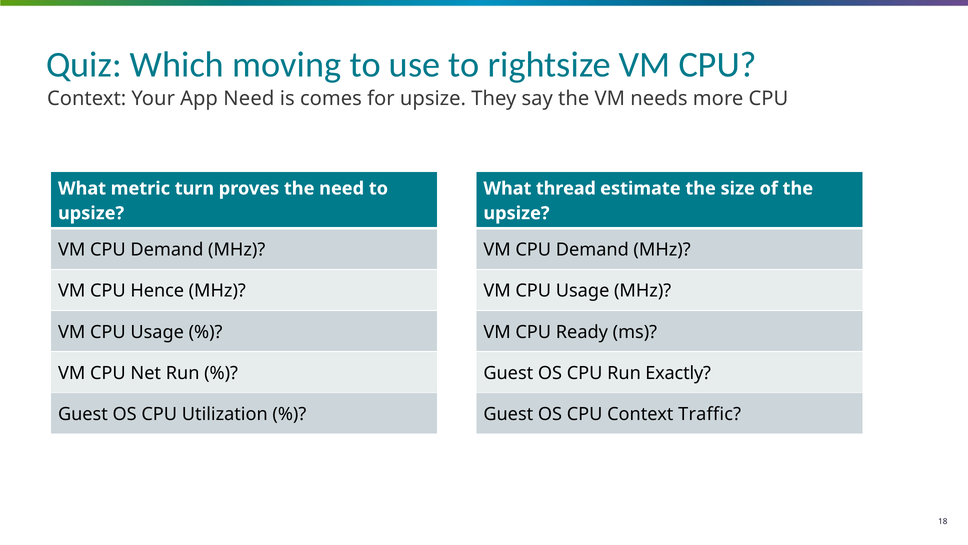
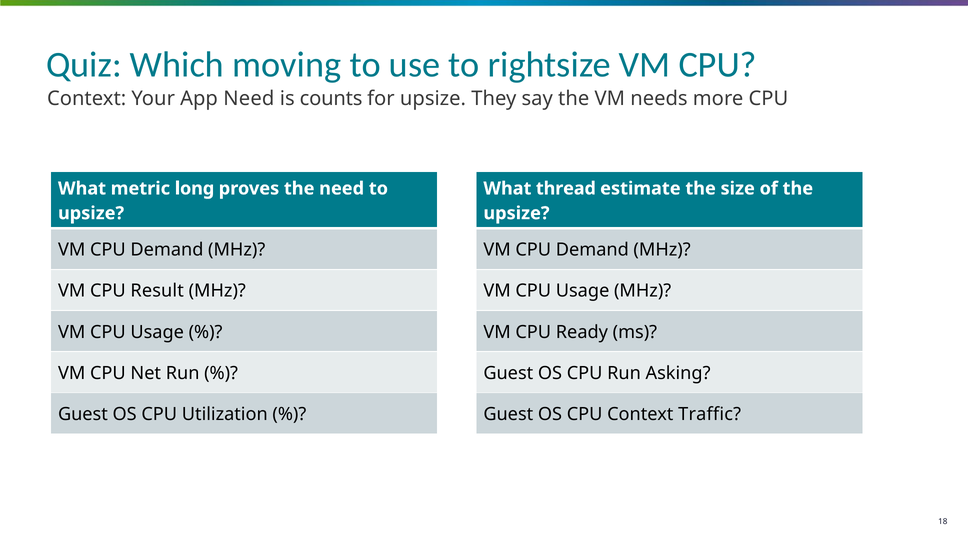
comes: comes -> counts
turn: turn -> long
Hence: Hence -> Result
Exactly: Exactly -> Asking
